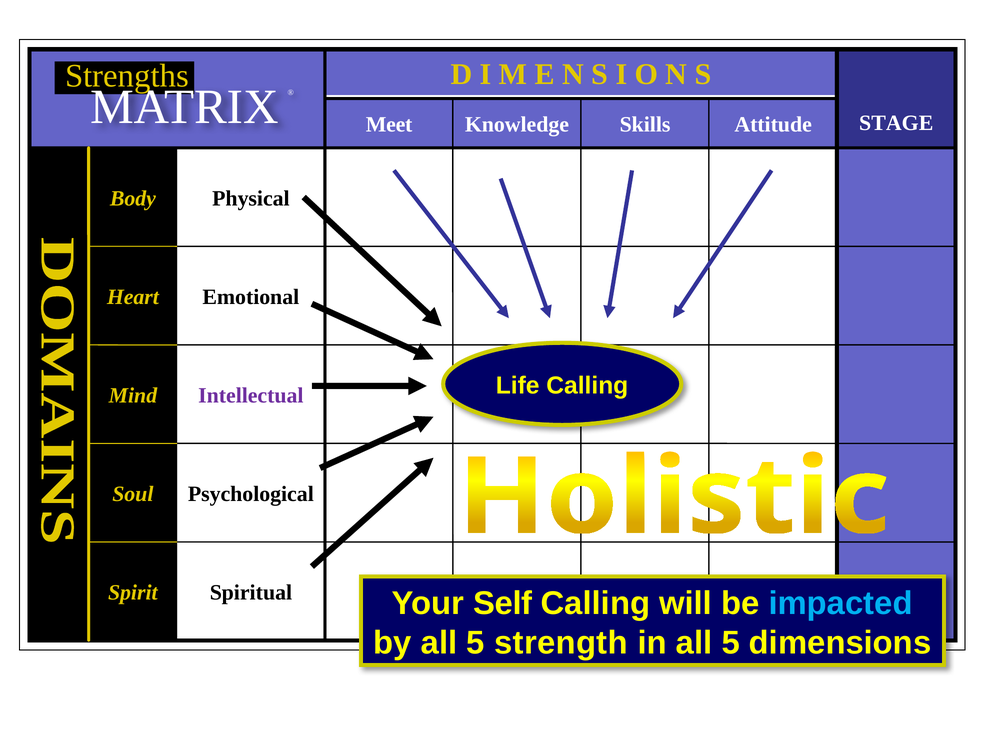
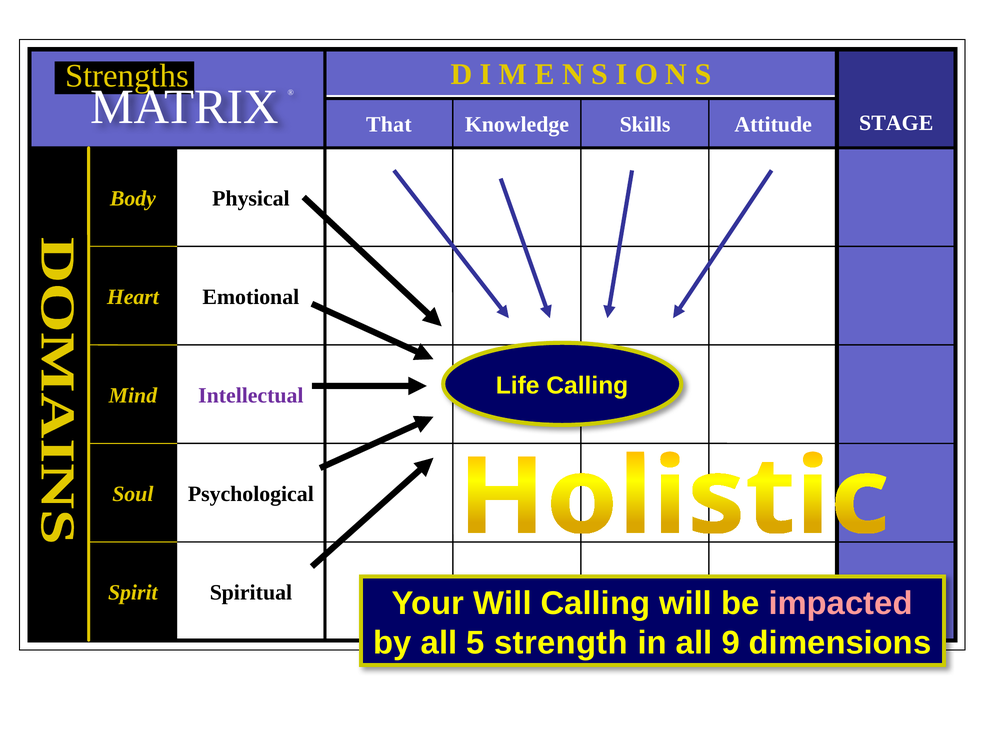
Meet: Meet -> That
Your Self: Self -> Will
impacted colour: light blue -> pink
in all 5: 5 -> 9
